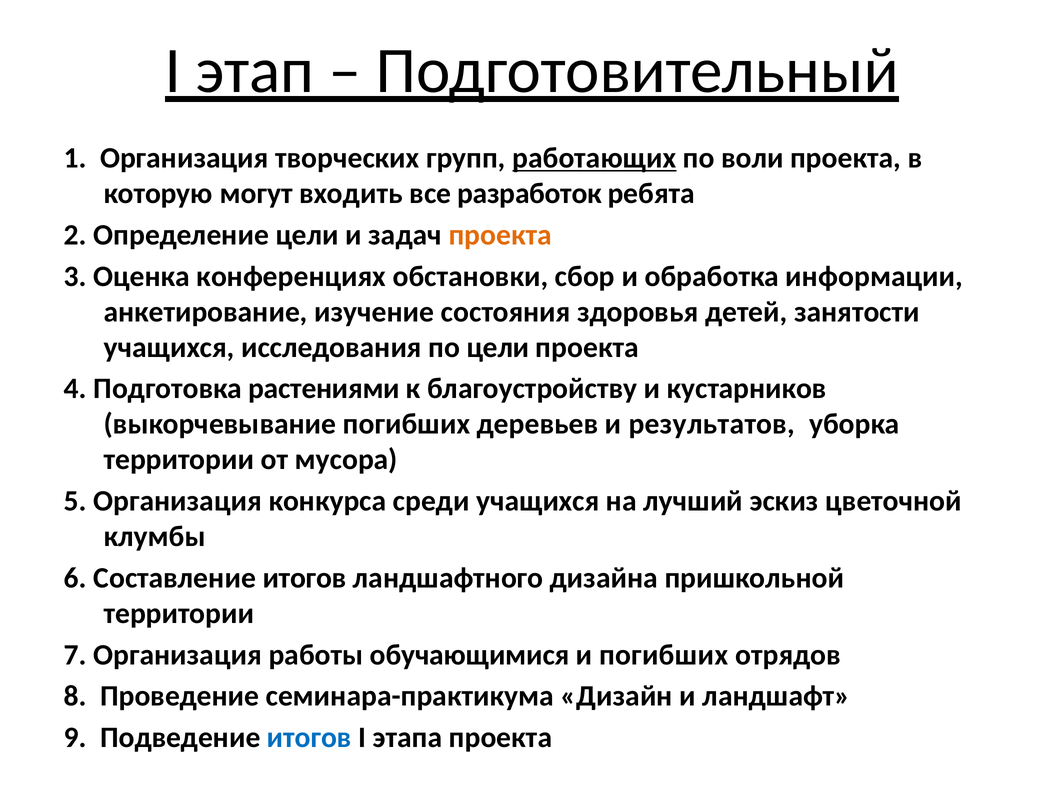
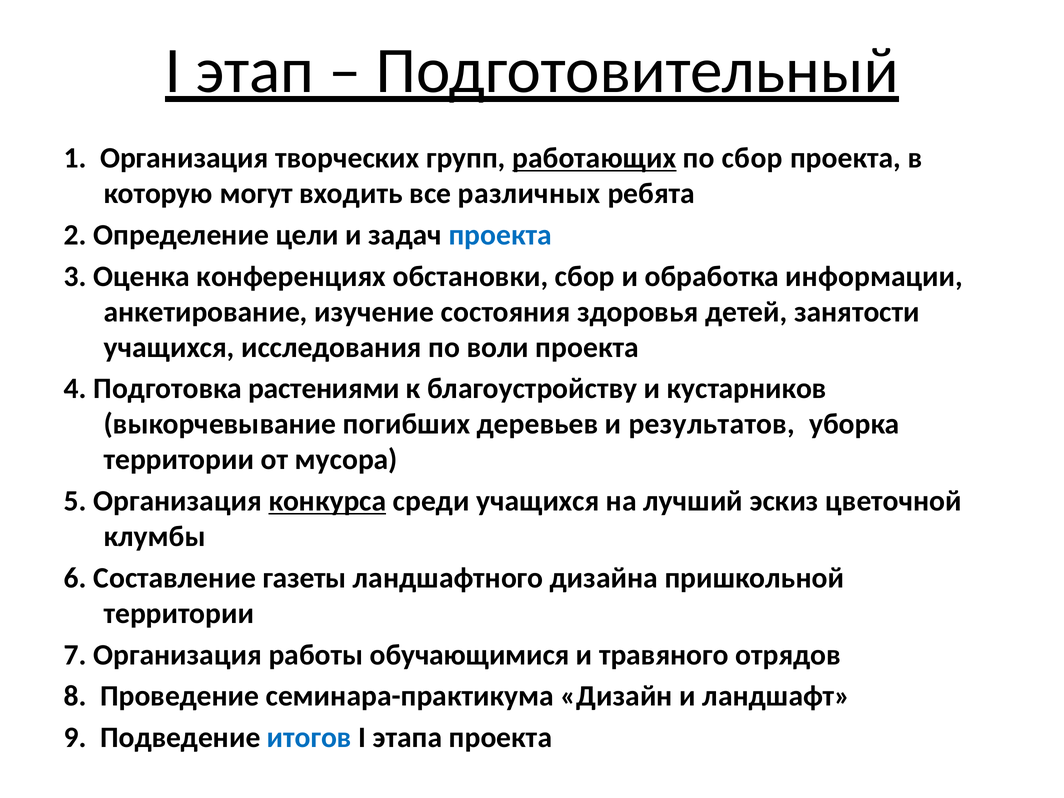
по воли: воли -> сбор
разработок: разработок -> различных
проекта at (500, 235) colour: orange -> blue
по цели: цели -> воли
конкурса underline: none -> present
Составление итогов: итогов -> газеты
и погибших: погибших -> травяного
